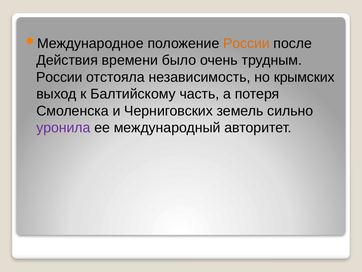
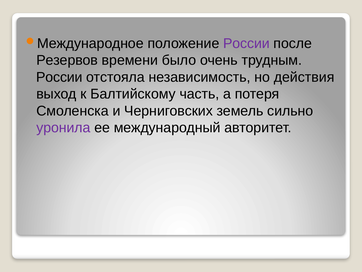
России at (246, 43) colour: orange -> purple
Действия: Действия -> Резервов
крымских: крымских -> действия
